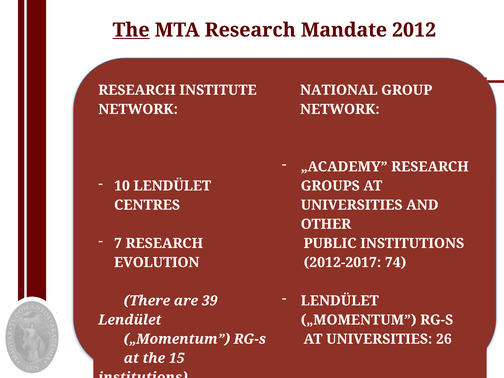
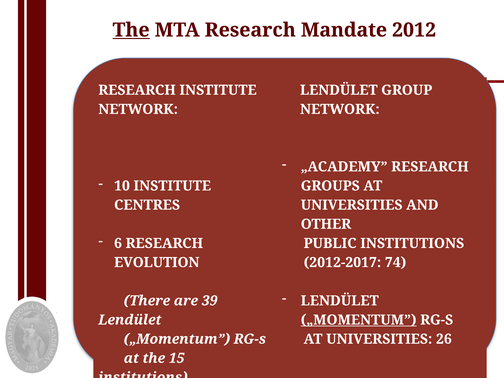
NATIONAL at (339, 90): NATIONAL -> LENDÜLET
10 LENDÜLET: LENDÜLET -> INSTITUTE
7: 7 -> 6
„MOMENTUM at (359, 320) underline: none -> present
